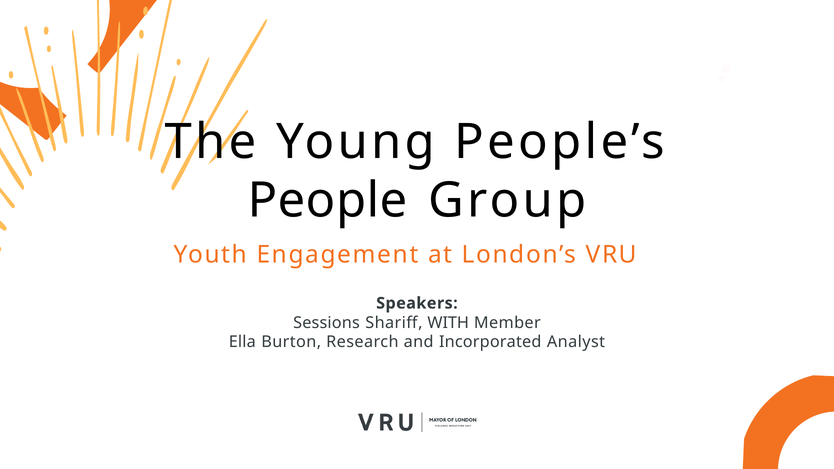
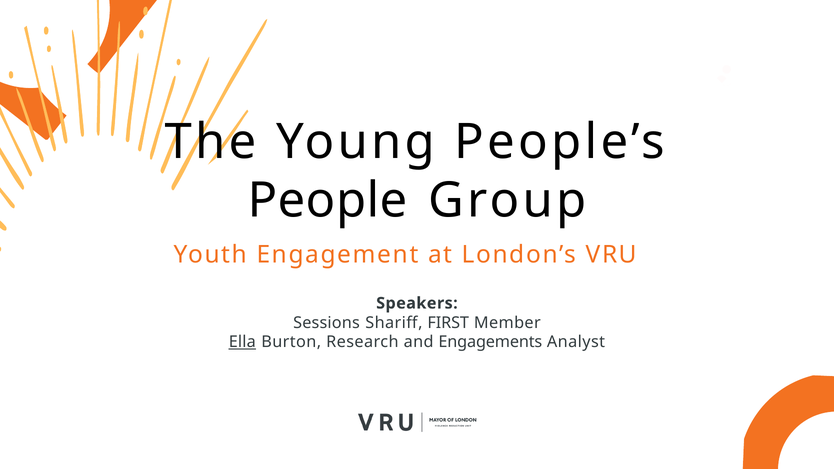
WITH: WITH -> FIRST
Ella underline: none -> present
Incorporated: Incorporated -> Engagements
